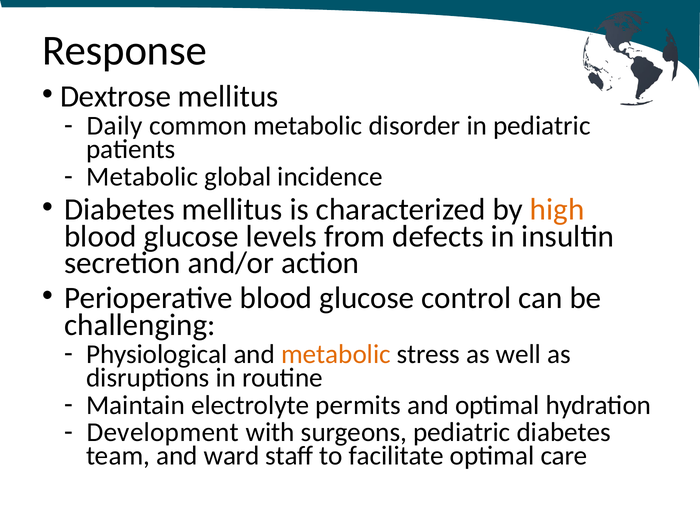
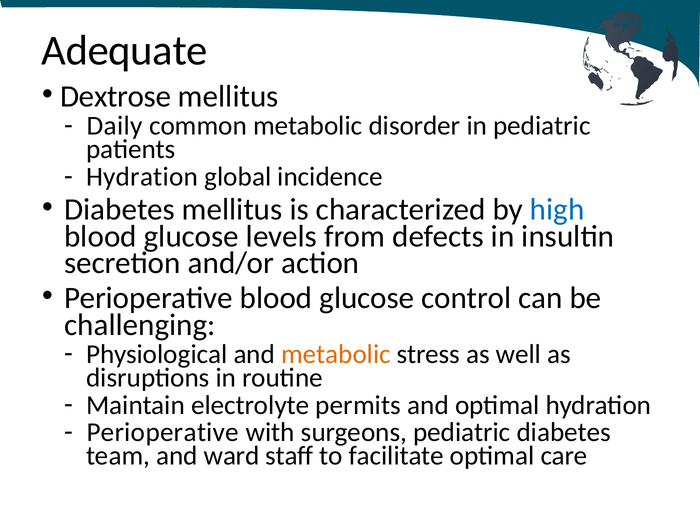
Response: Response -> Adequate
Metabolic at (142, 177): Metabolic -> Hydration
high colour: orange -> blue
Development at (163, 432): Development -> Perioperative
